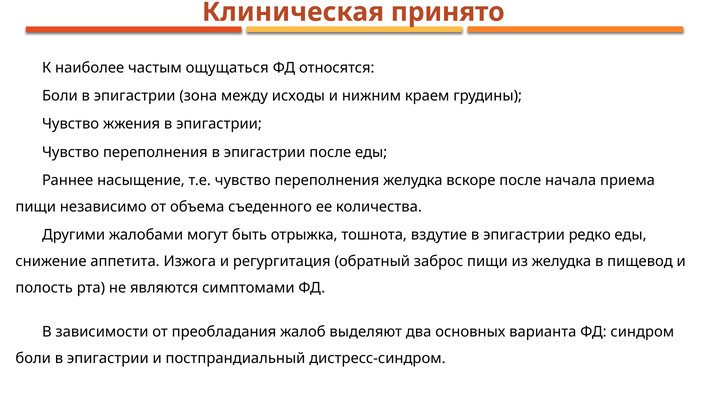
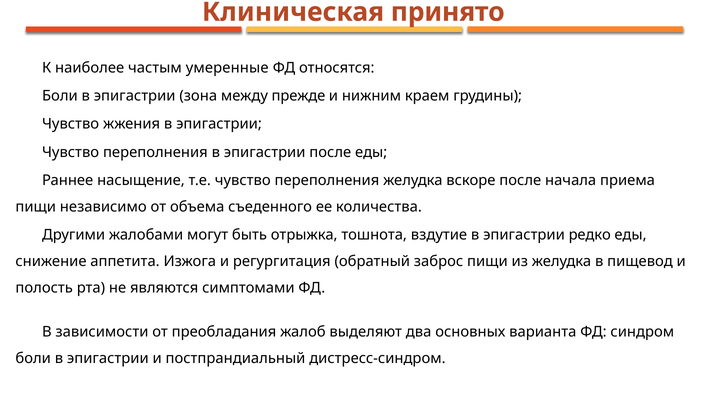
ощущаться: ощущаться -> умеренные
исходы: исходы -> прежде
